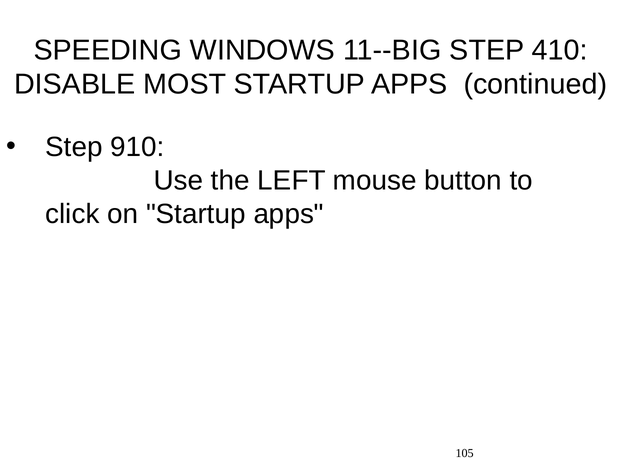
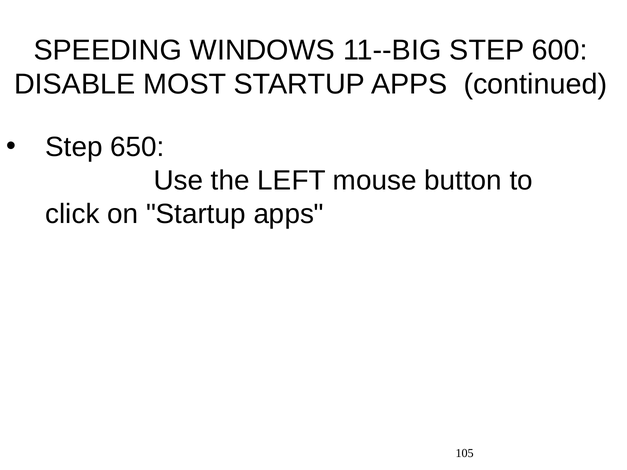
410: 410 -> 600
910: 910 -> 650
